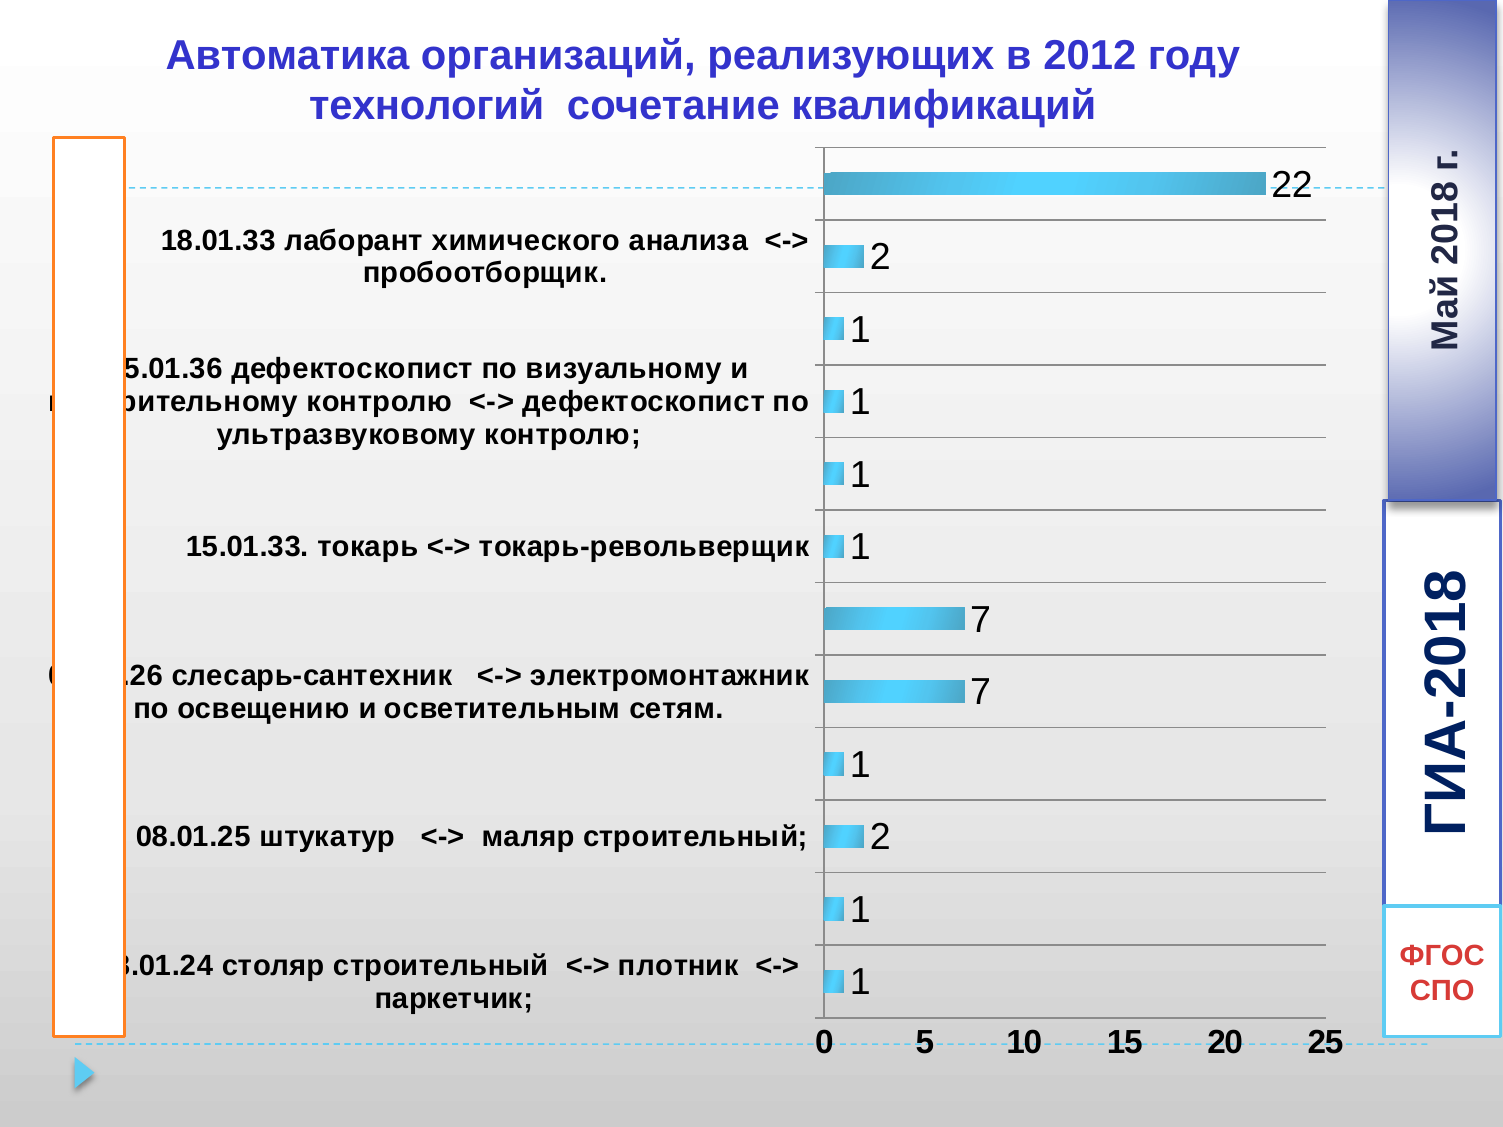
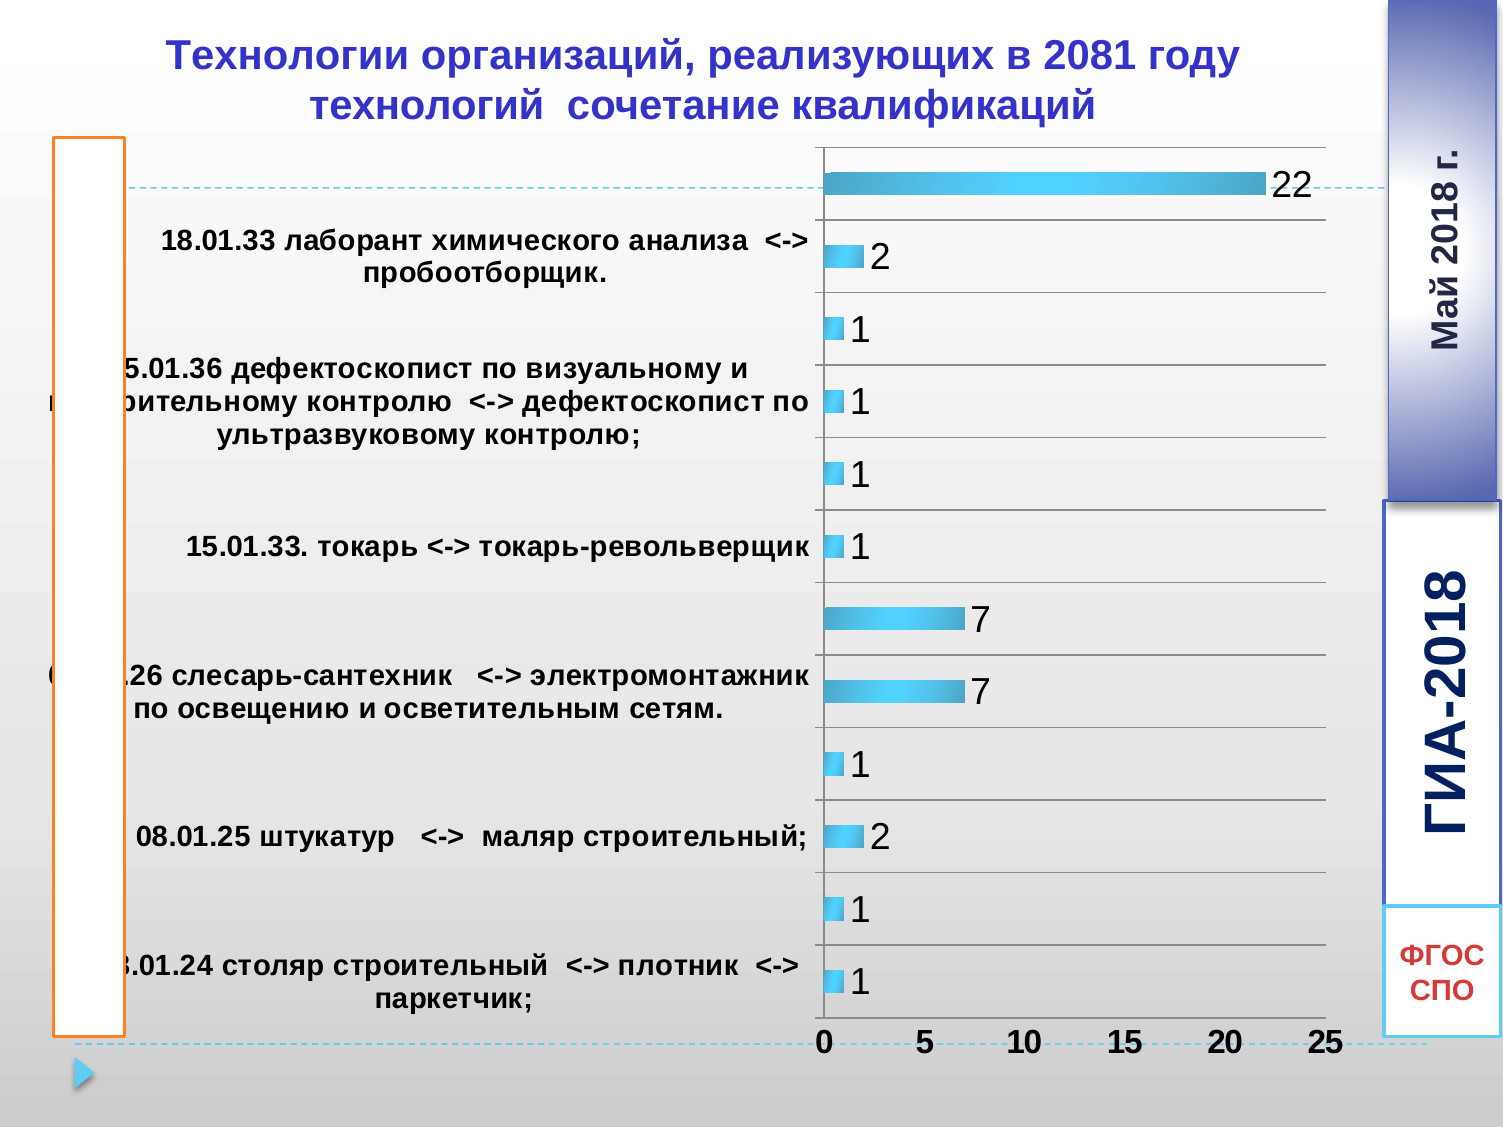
Автоматика: Автоматика -> Технологии
2012: 2012 -> 2081
